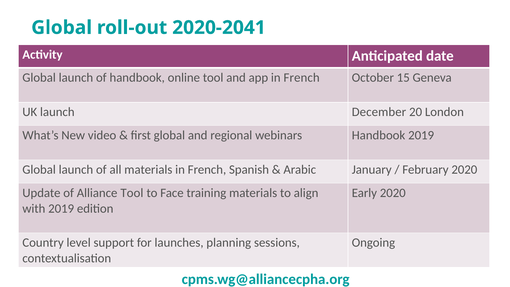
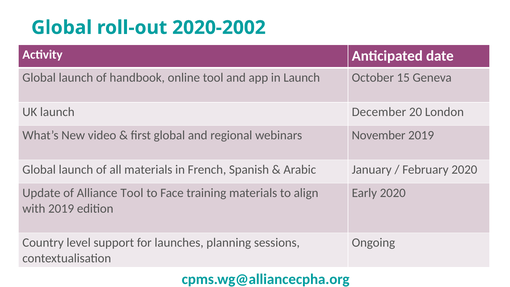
2020-2041: 2020-2041 -> 2020-2002
app in French: French -> Launch
webinars Handbook: Handbook -> November
